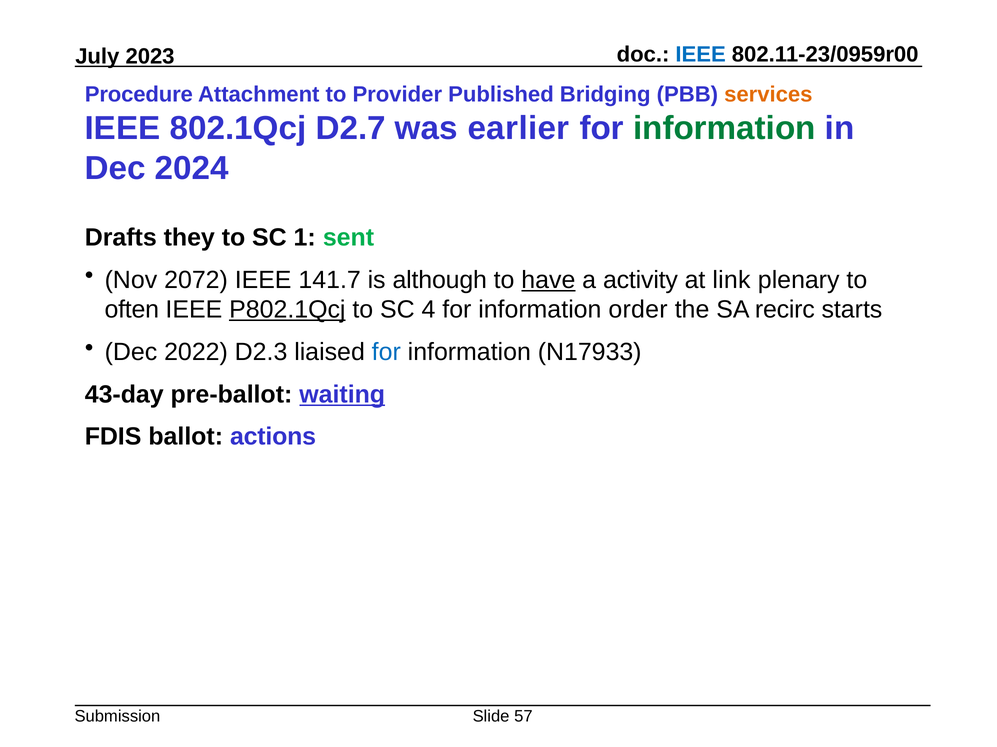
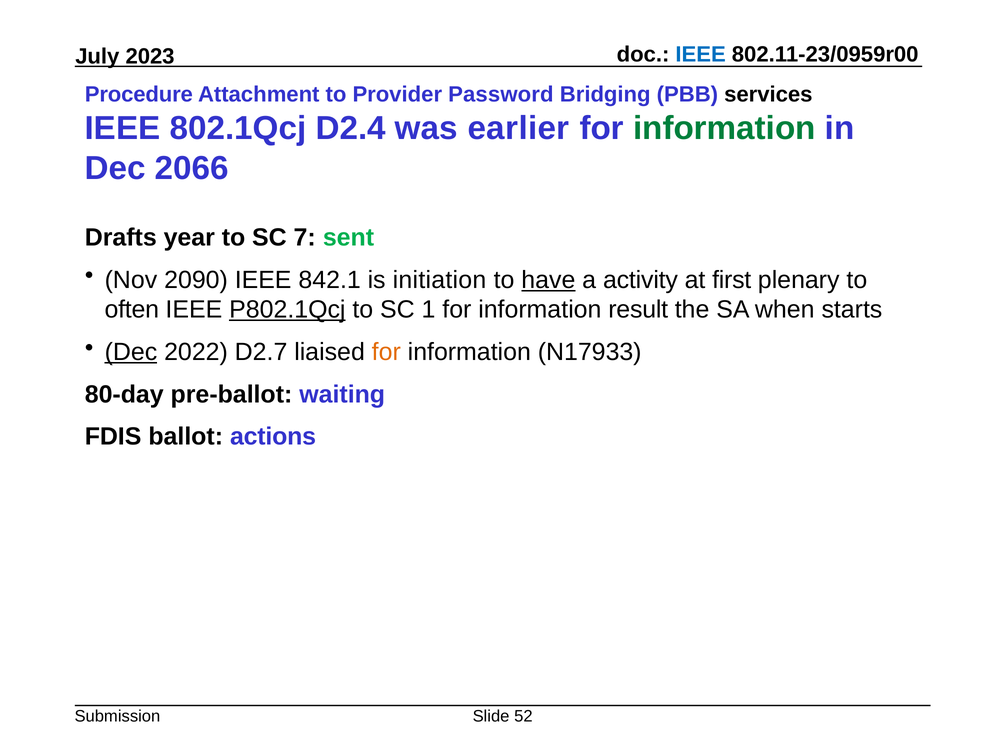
Published: Published -> Password
services colour: orange -> black
D2.7: D2.7 -> D2.4
2024: 2024 -> 2066
they: they -> year
1: 1 -> 7
2072: 2072 -> 2090
141.7: 141.7 -> 842.1
although: although -> initiation
link: link -> first
4: 4 -> 1
order: order -> result
recirc: recirc -> when
Dec at (131, 352) underline: none -> present
D2.3: D2.3 -> D2.7
for at (386, 352) colour: blue -> orange
43-day: 43-day -> 80-day
waiting underline: present -> none
57: 57 -> 52
